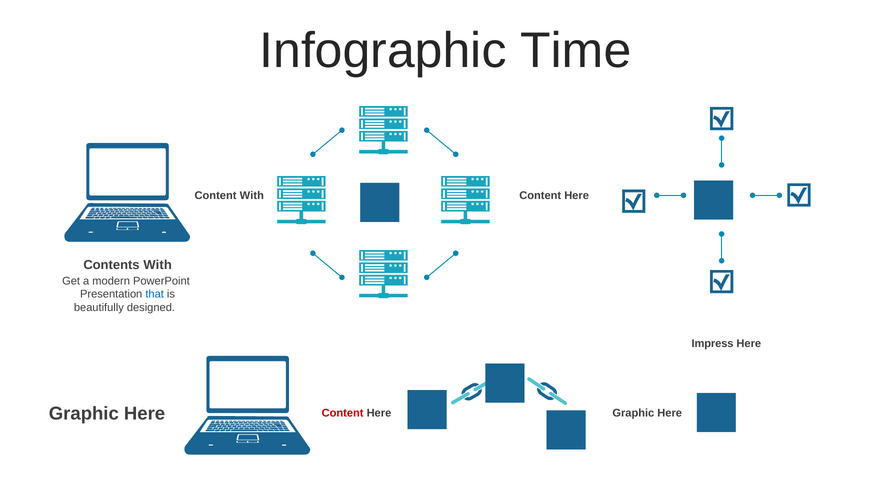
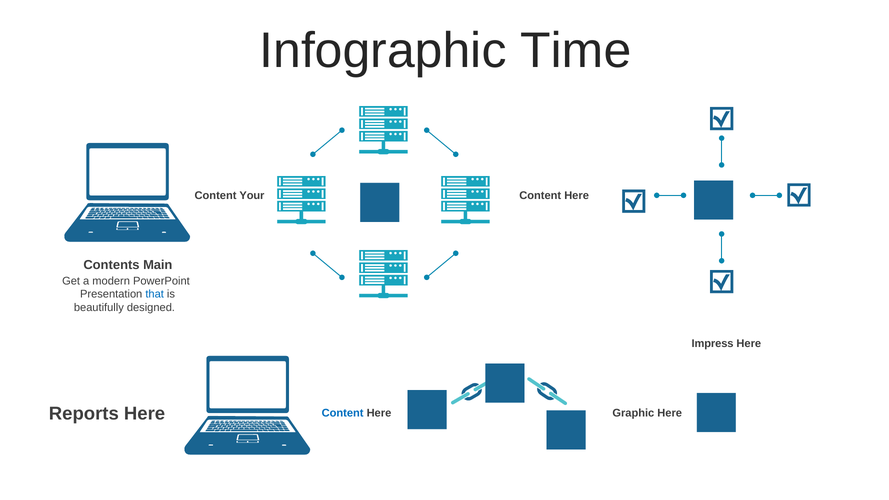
Content With: With -> Your
Contents With: With -> Main
Graphic at (84, 414): Graphic -> Reports
Content at (343, 413) colour: red -> blue
